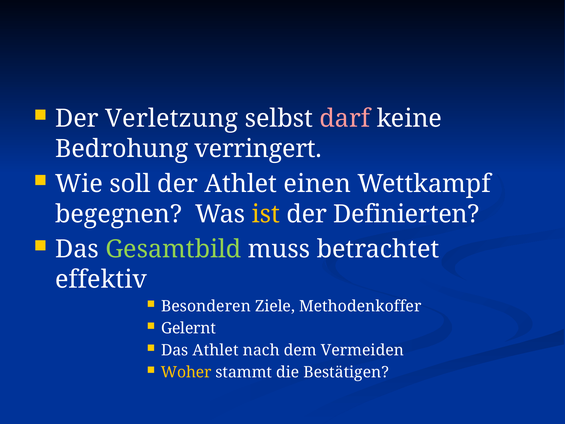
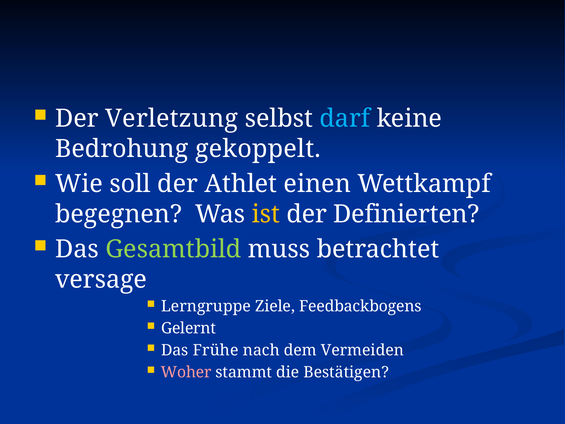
darf colour: pink -> light blue
verringert: verringert -> gekoppelt
effektiv: effektiv -> versage
Besonderen: Besonderen -> Lerngruppe
Methodenkoffer: Methodenkoffer -> Feedbackbogens
Das Athlet: Athlet -> Frühe
Woher colour: yellow -> pink
